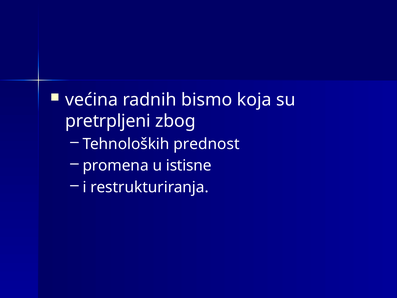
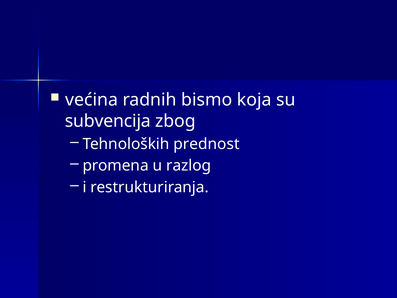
pretrpljeni: pretrpljeni -> subvencija
istisne: istisne -> razlog
